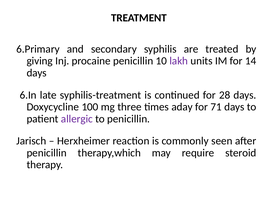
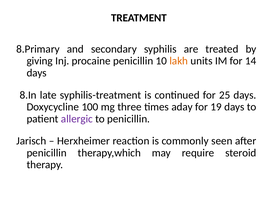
6.Primary: 6.Primary -> 8.Primary
lakh colour: purple -> orange
6.In: 6.In -> 8.In
28: 28 -> 25
71: 71 -> 19
